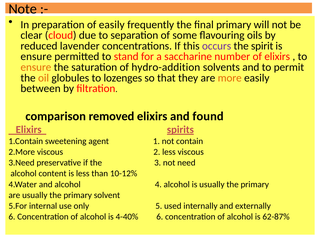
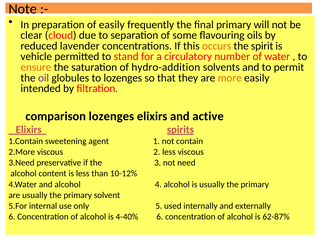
occurs colour: purple -> orange
ensure at (36, 57): ensure -> vehicle
saccharine: saccharine -> circulatory
of elixirs: elixirs -> water
oil colour: orange -> purple
between: between -> intended
comparison removed: removed -> lozenges
found: found -> active
